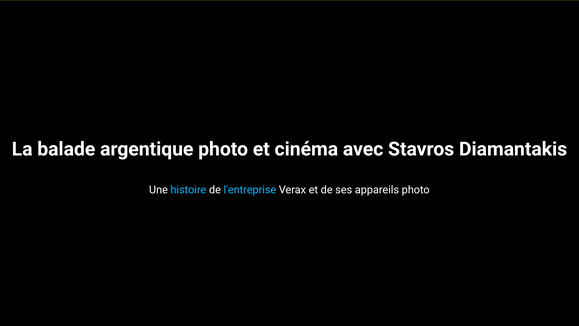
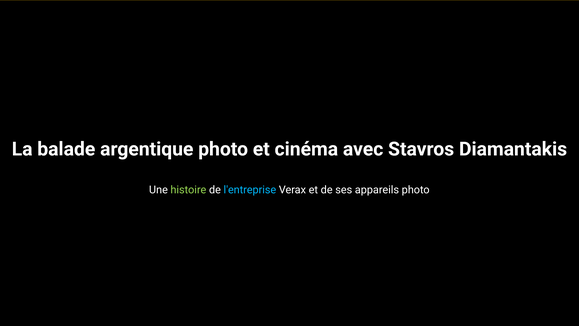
histoire colour: light blue -> light green
